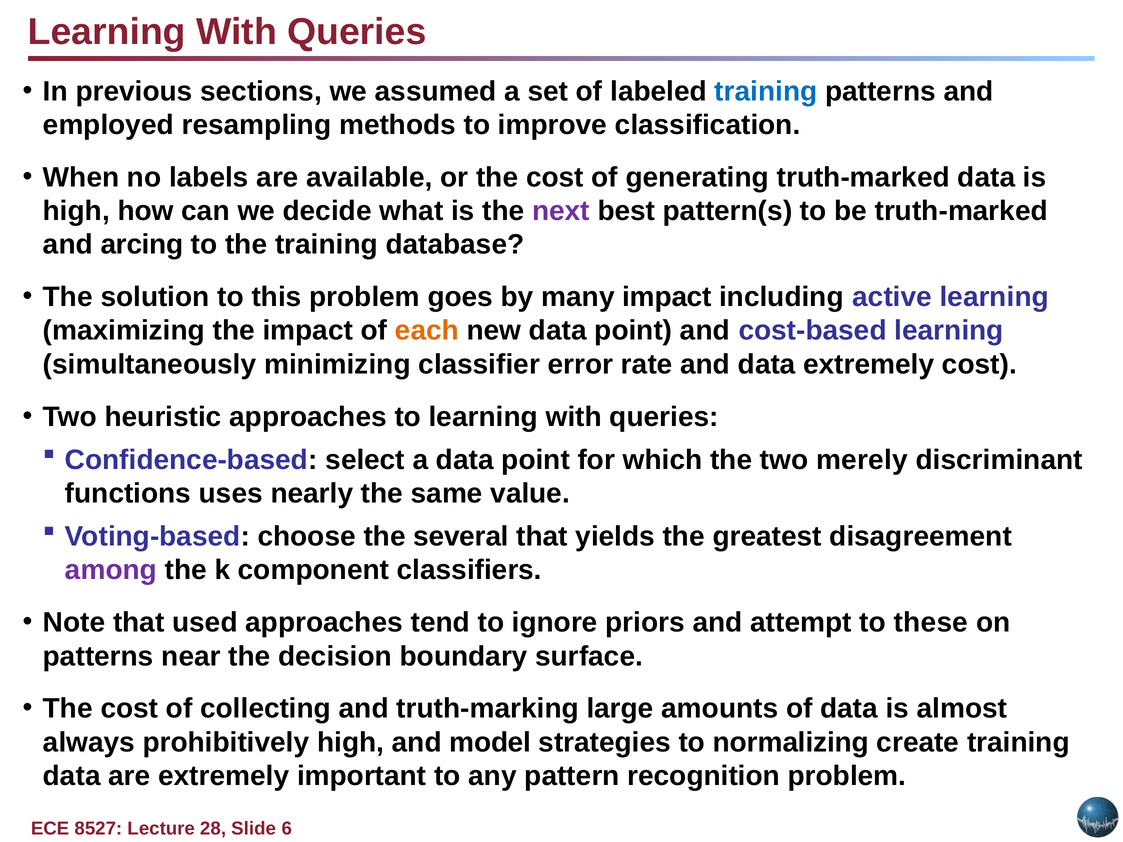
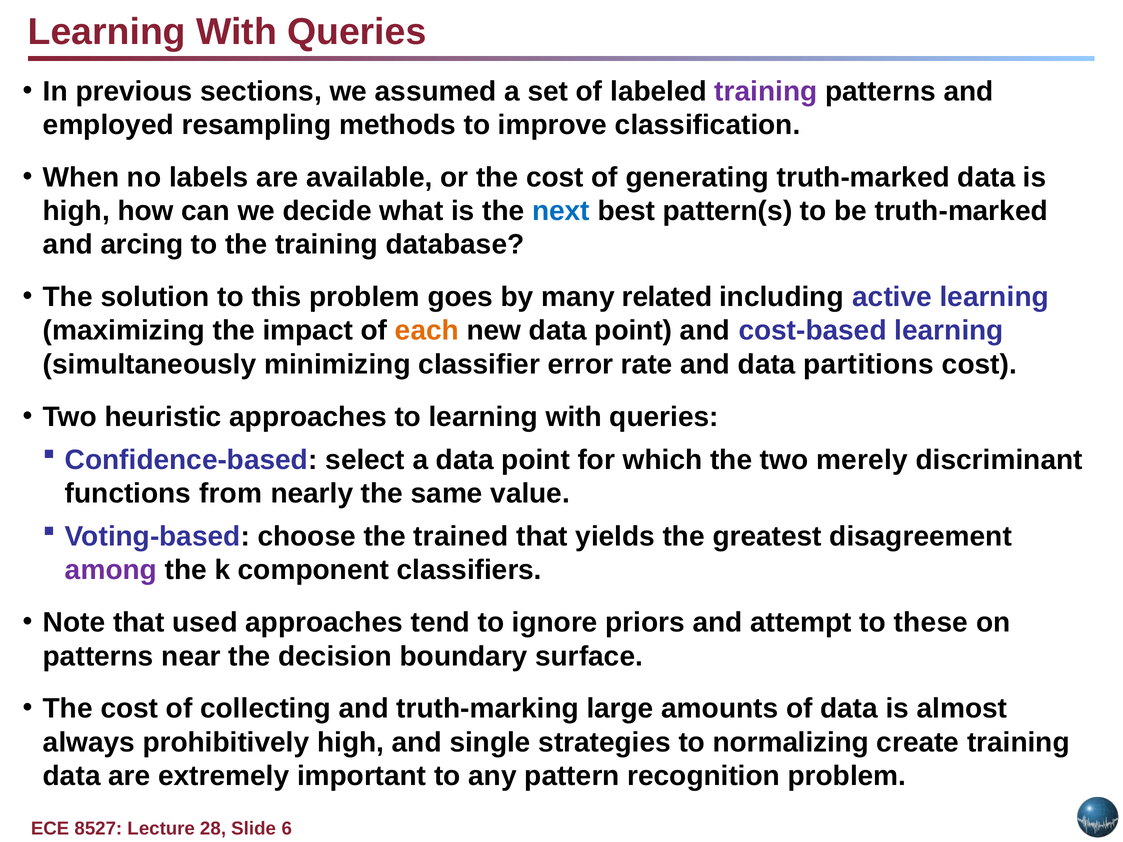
training at (766, 91) colour: blue -> purple
next colour: purple -> blue
many impact: impact -> related
data extremely: extremely -> partitions
uses: uses -> from
several: several -> trained
model: model -> single
